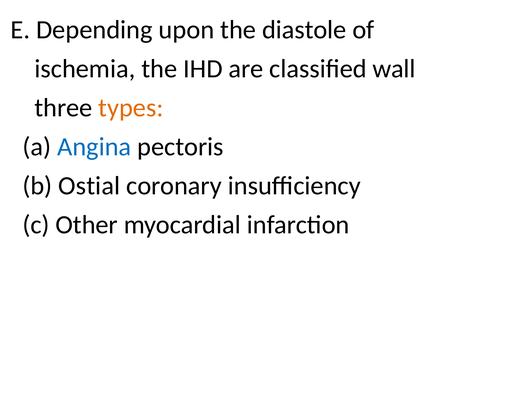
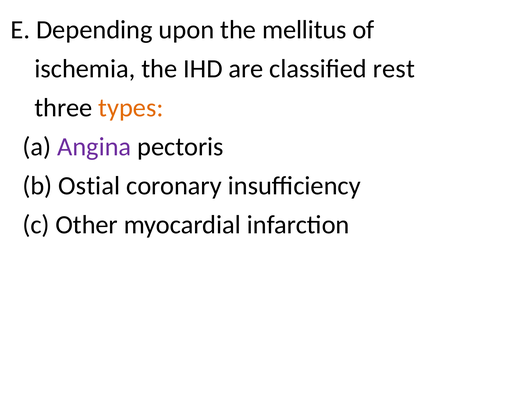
diastole: diastole -> mellitus
wall: wall -> rest
Angina colour: blue -> purple
